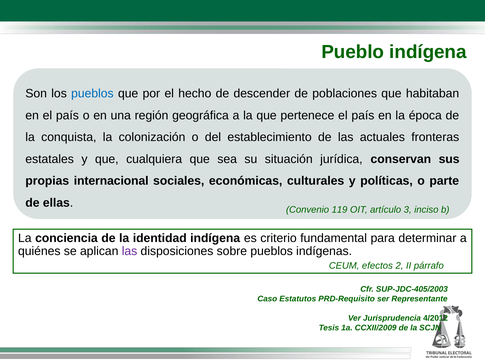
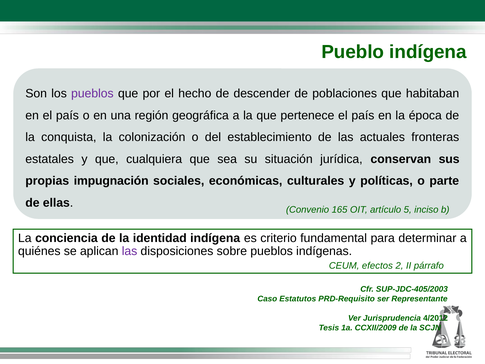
pueblos at (92, 93) colour: blue -> purple
internacional: internacional -> impugnación
119: 119 -> 165
3: 3 -> 5
